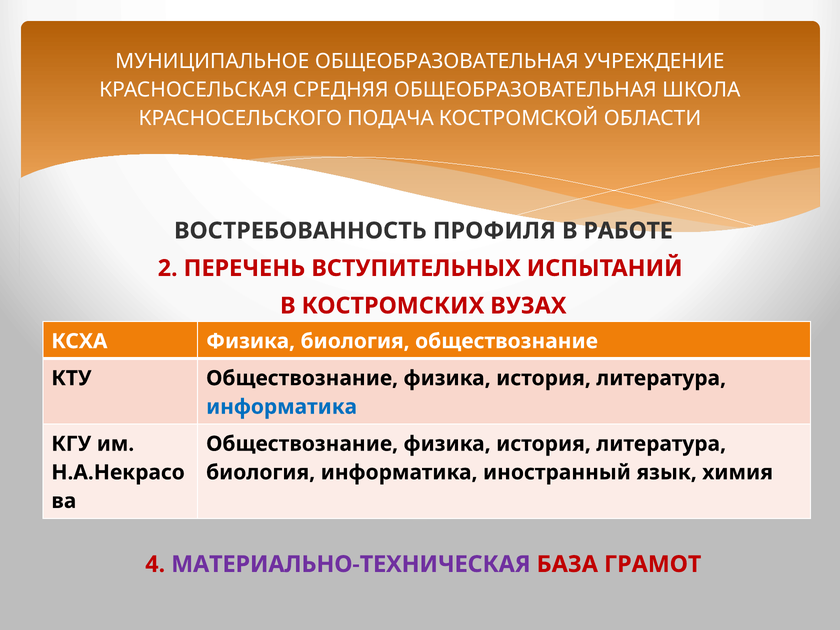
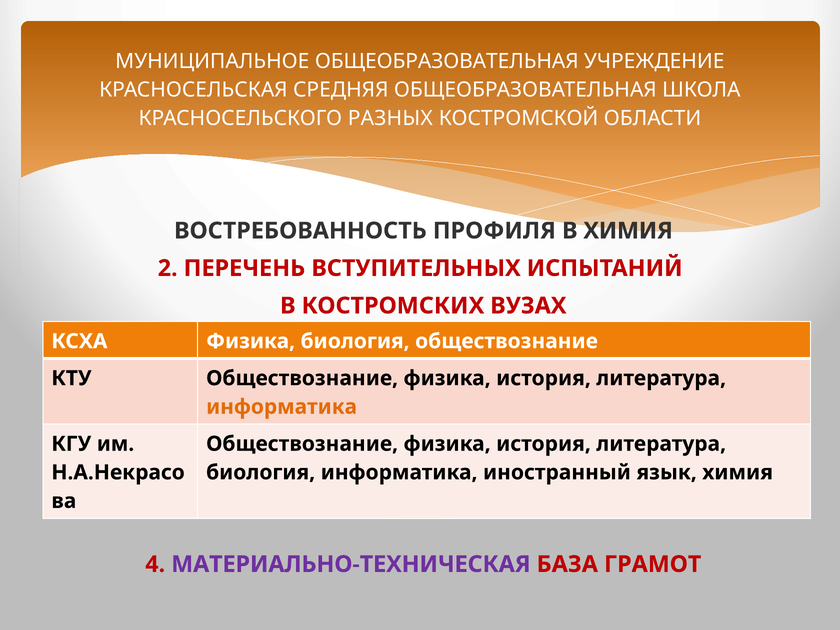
ПОДАЧА: ПОДАЧА -> РАЗНЫХ
В РАБОТЕ: РАБОТЕ -> ХИМИЯ
информатика at (282, 407) colour: blue -> orange
